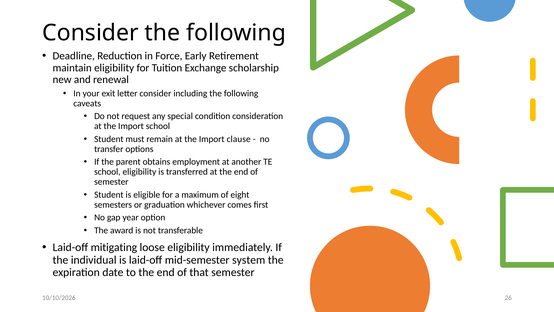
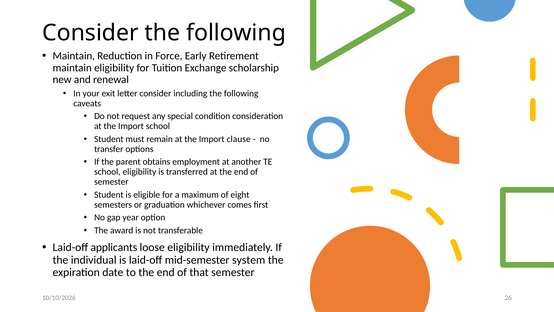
Deadline at (74, 56): Deadline -> Maintain
mitigating: mitigating -> applicants
